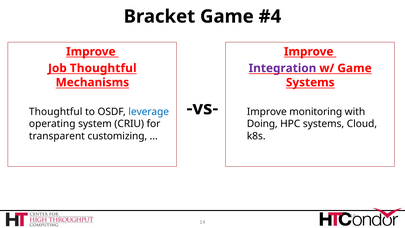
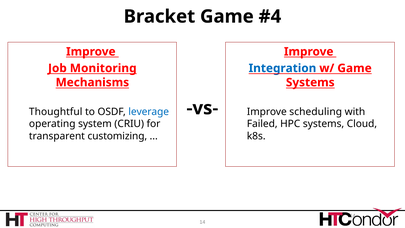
Job Thoughtful: Thoughtful -> Monitoring
Integration colour: purple -> blue
monitoring: monitoring -> scheduling
Doing: Doing -> Failed
